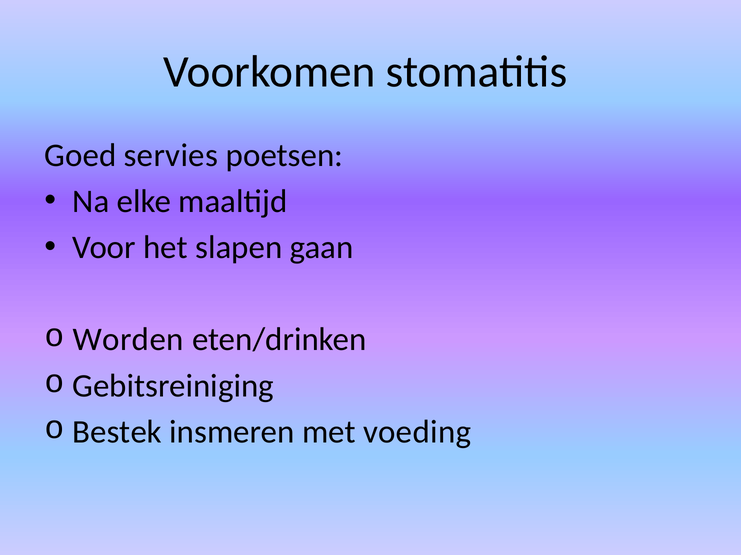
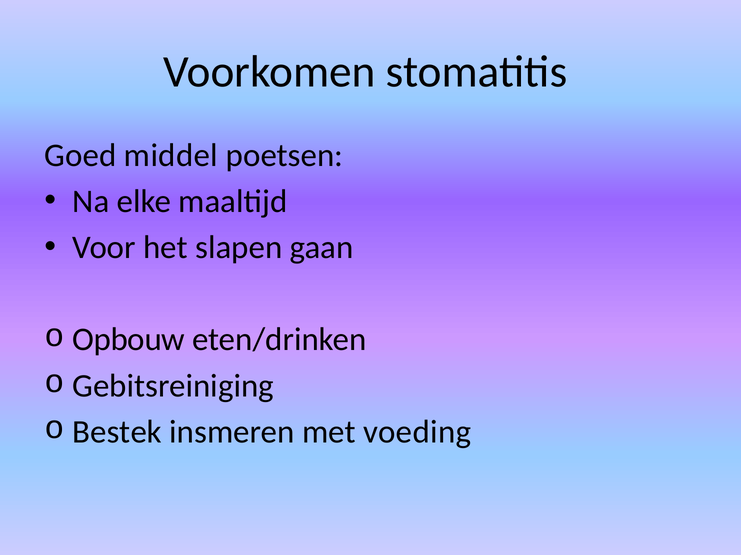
servies: servies -> middel
Worden: Worden -> Opbouw
